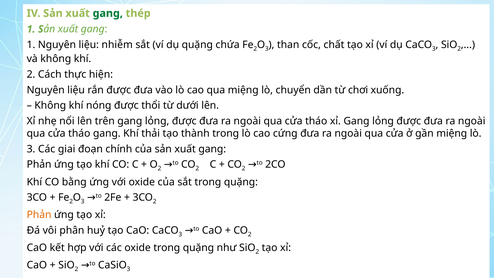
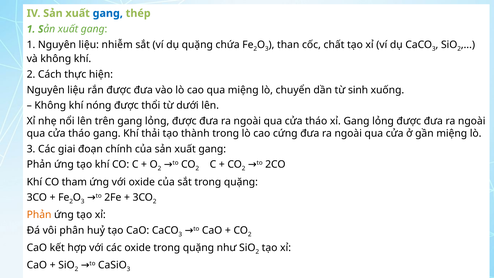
gang at (108, 13) colour: green -> blue
chơi: chơi -> sinh
bằng: bằng -> tham
